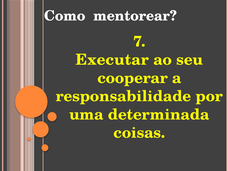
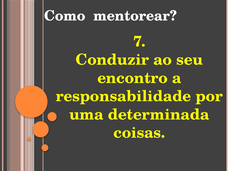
Executar: Executar -> Conduzir
cooperar: cooperar -> encontro
